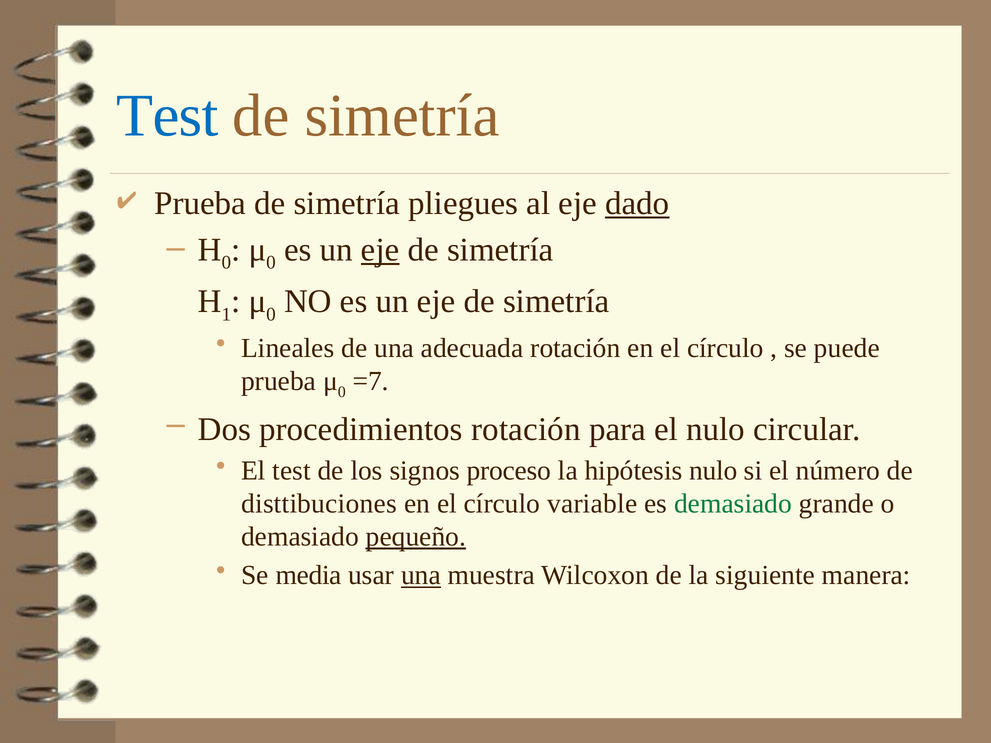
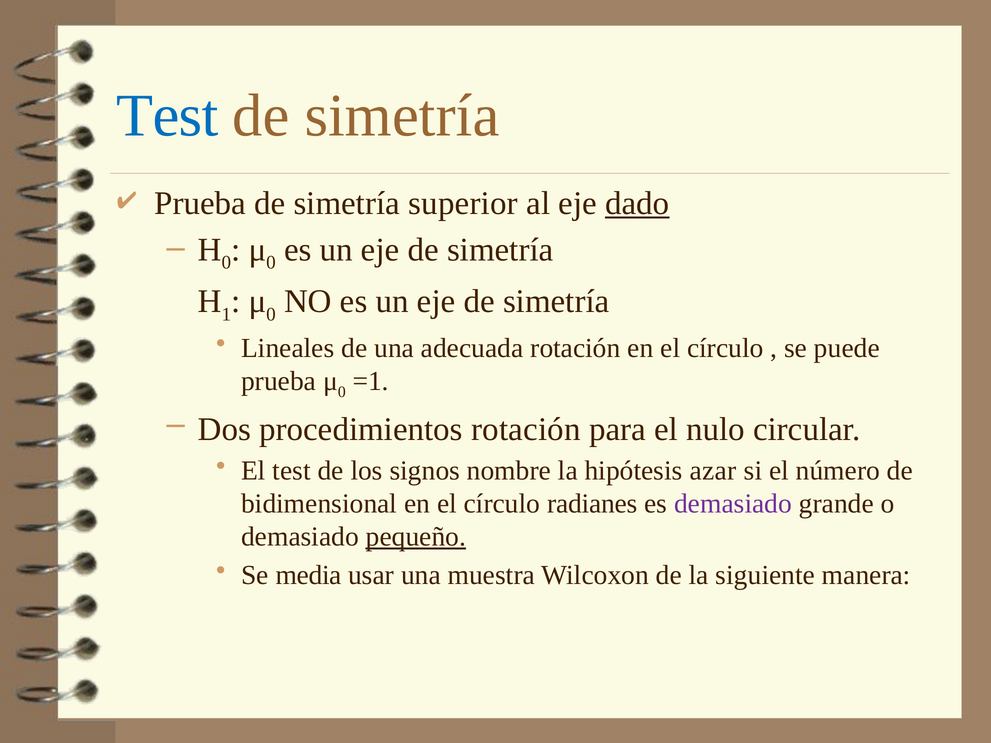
pliegues: pliegues -> superior
eje at (380, 250) underline: present -> none
=7: =7 -> =1
proceso: proceso -> nombre
hipótesis nulo: nulo -> azar
disttibuciones: disttibuciones -> bidimensional
variable: variable -> radianes
demasiado at (733, 504) colour: green -> purple
una at (421, 575) underline: present -> none
